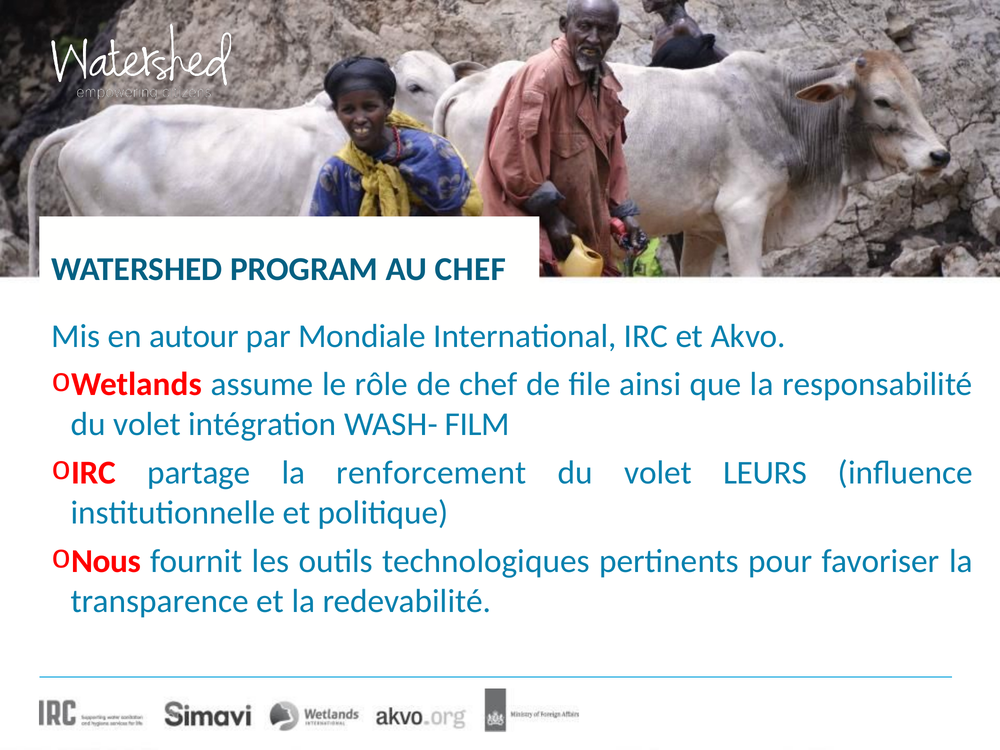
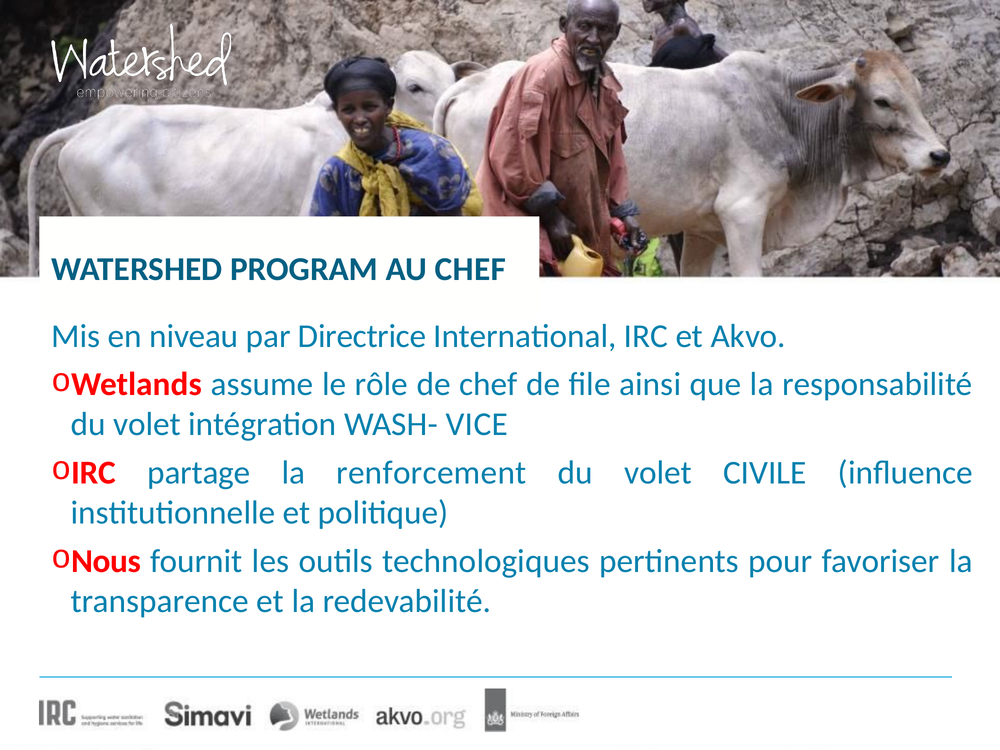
autour: autour -> niveau
Mondiale: Mondiale -> Directrice
FILM: FILM -> VICE
LEURS: LEURS -> CIVILE
